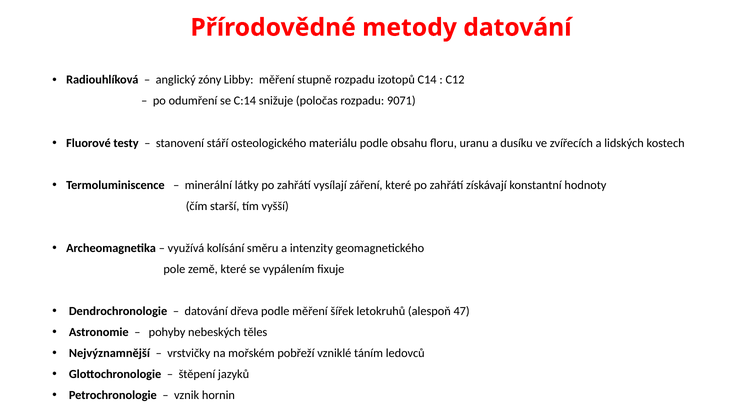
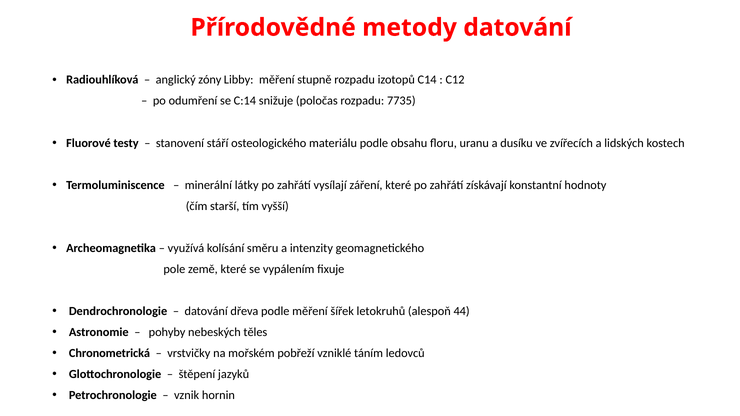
9071: 9071 -> 7735
47: 47 -> 44
Nejvýznamnější: Nejvýznamnější -> Chronometrická
